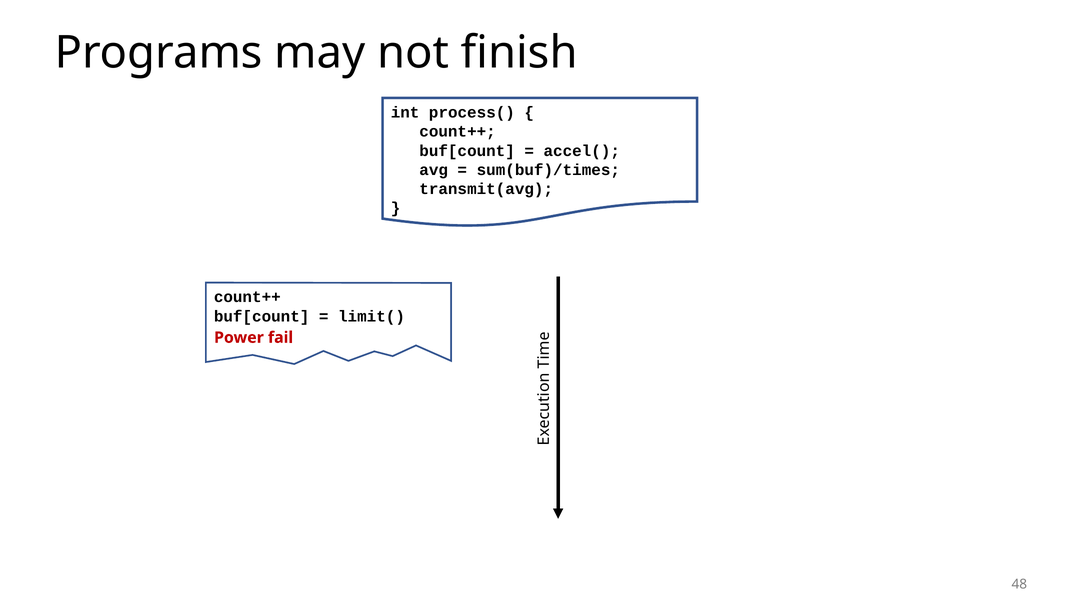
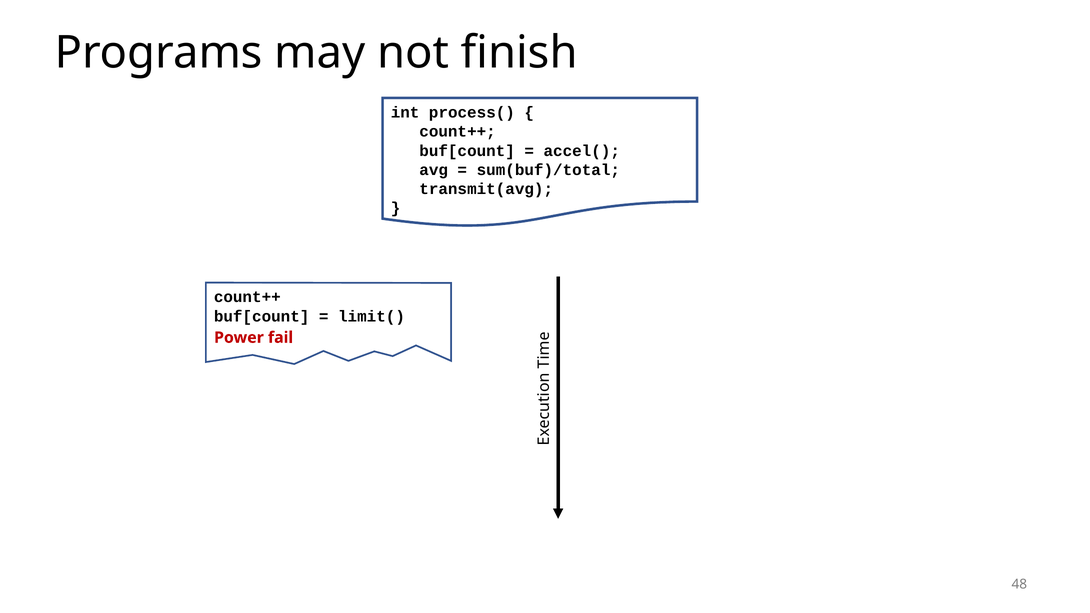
sum(buf)/times: sum(buf)/times -> sum(buf)/total
